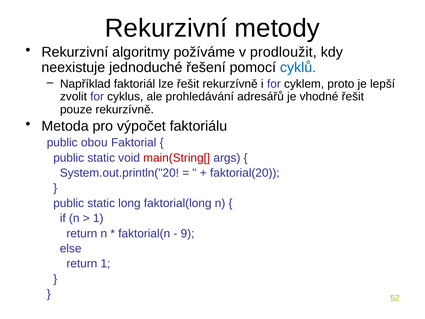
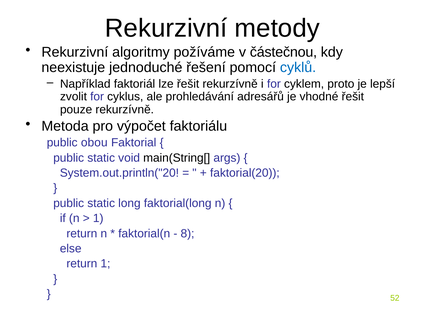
prodloužit: prodloužit -> částečnou
main(String[ colour: red -> black
9: 9 -> 8
